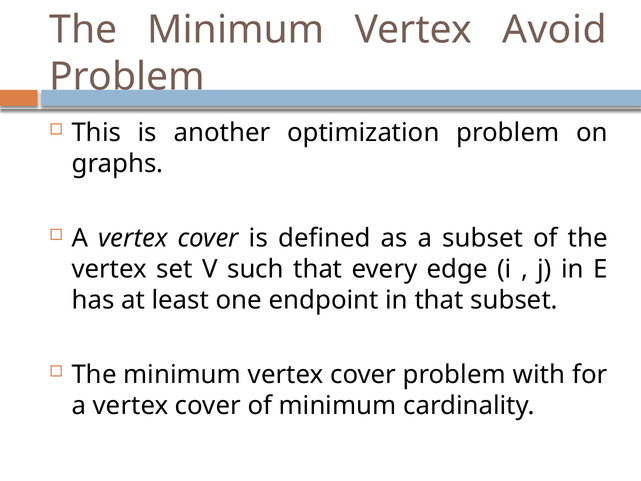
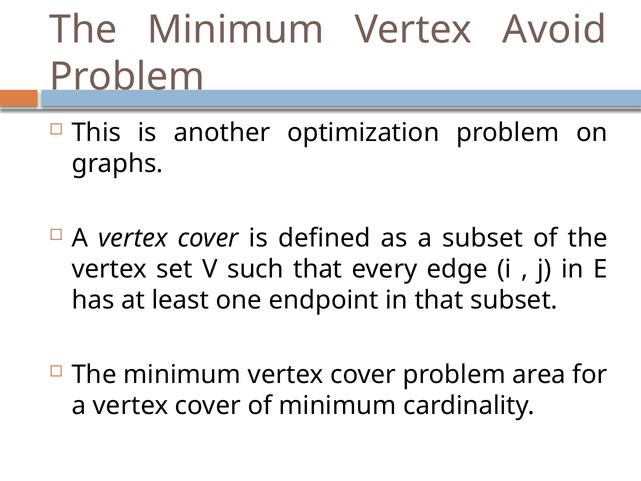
with: with -> area
